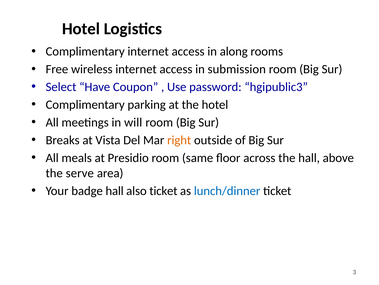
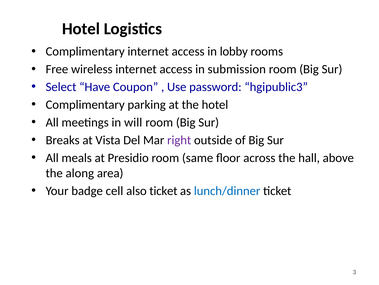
along: along -> lobby
right colour: orange -> purple
serve: serve -> along
badge hall: hall -> cell
